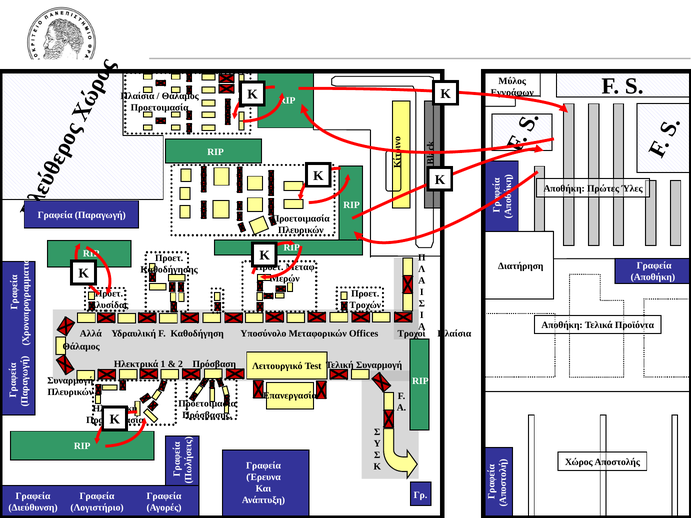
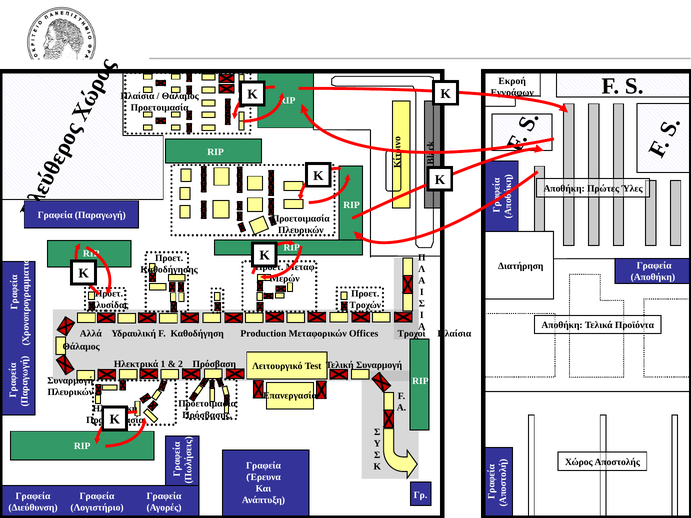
Μύλος: Μύλος -> Εκροή
Υποσύνολο: Υποσύνολο -> Production
